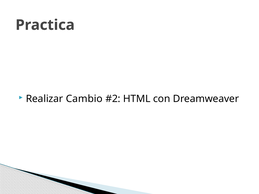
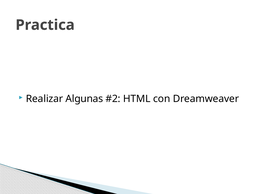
Cambio: Cambio -> Algunas
